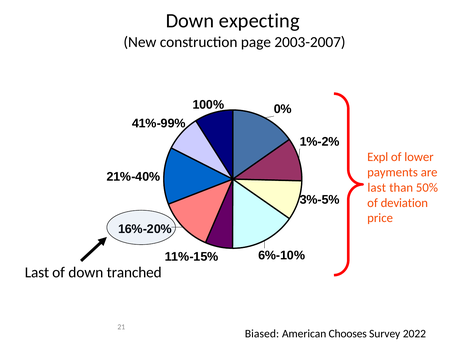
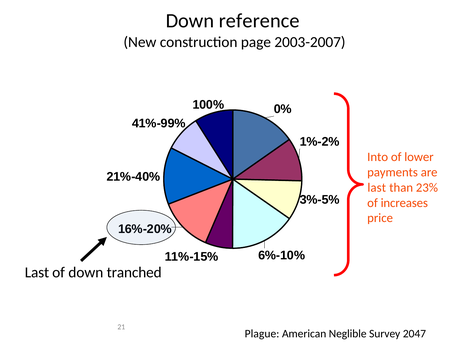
expecting: expecting -> reference
Expl: Expl -> Into
50%: 50% -> 23%
deviation: deviation -> increases
Biased: Biased -> Plague
Chooses: Chooses -> Neglible
2022: 2022 -> 2047
